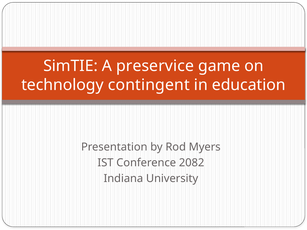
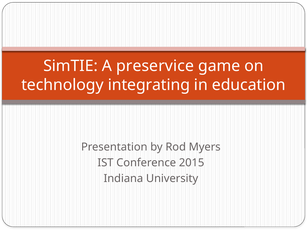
contingent: contingent -> integrating
2082: 2082 -> 2015
